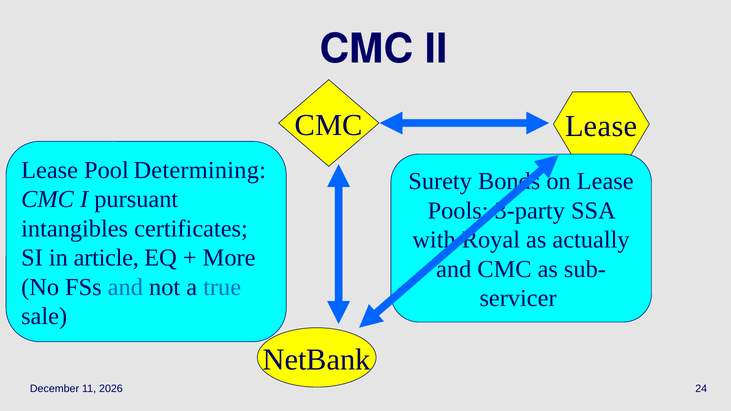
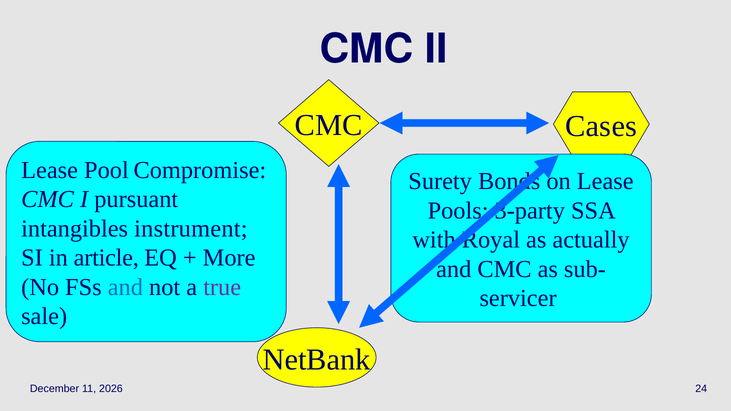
Lease at (601, 126): Lease -> Cases
Determining: Determining -> Compromise
certificates: certificates -> instrument
true colour: blue -> purple
